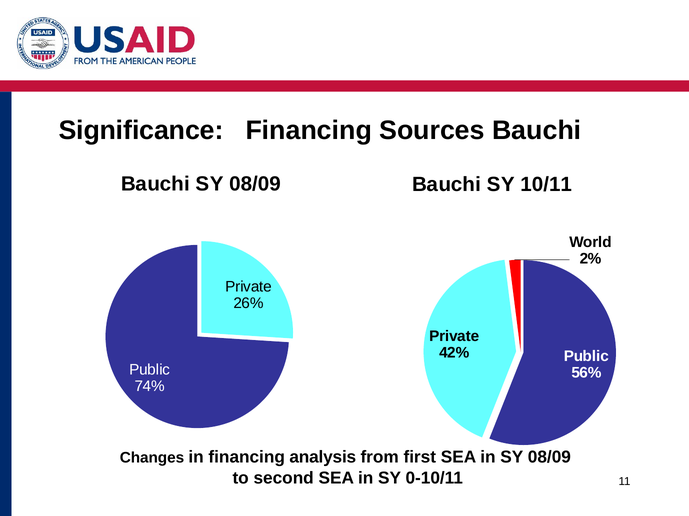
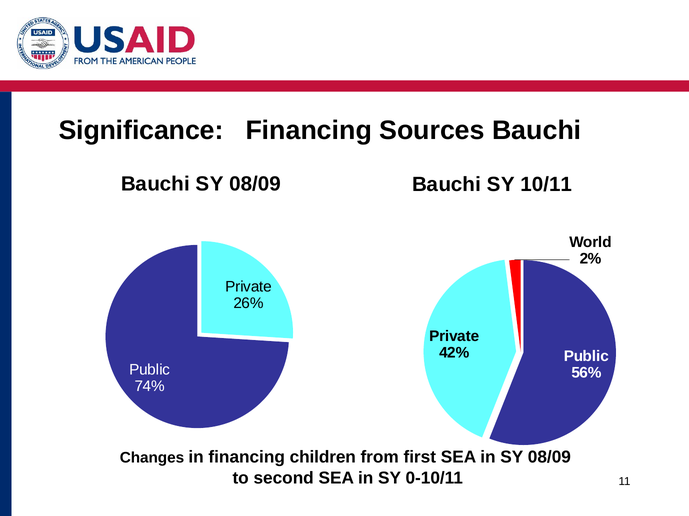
analysis: analysis -> children
